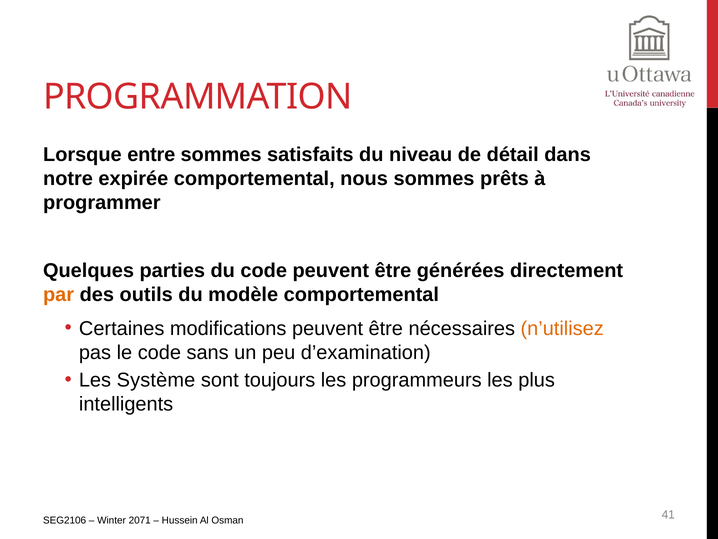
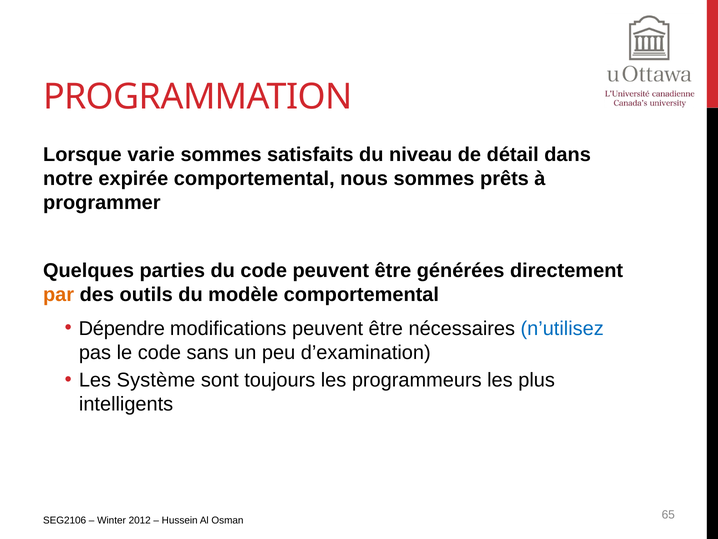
entre: entre -> varie
Certaines: Certaines -> Dépendre
n’utilisez colour: orange -> blue
2071: 2071 -> 2012
41: 41 -> 65
